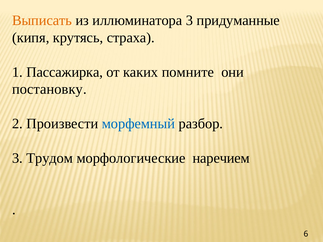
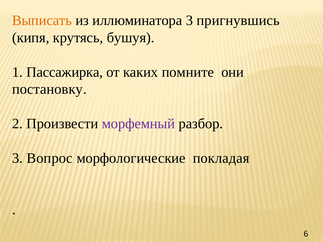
придуманные: придуманные -> пригнувшись
страха: страха -> бушуя
морфемный colour: blue -> purple
Трудом: Трудом -> Вопрос
наречием: наречием -> покладая
